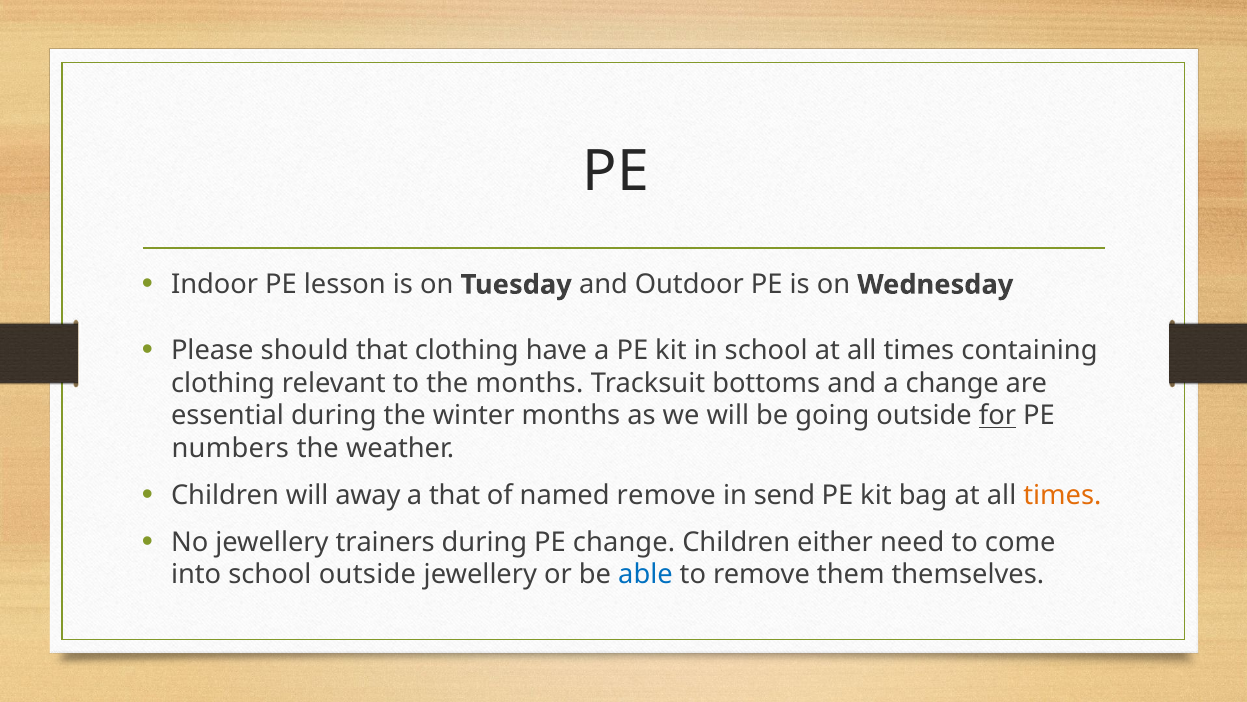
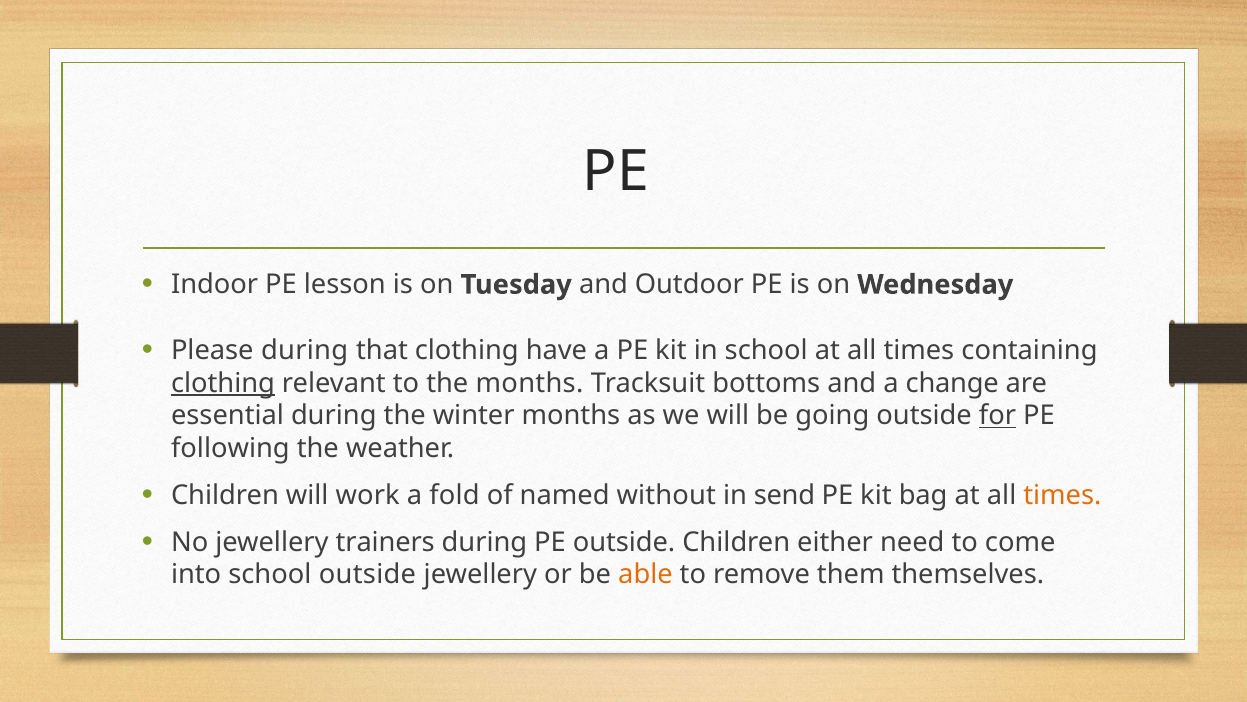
Please should: should -> during
clothing at (223, 383) underline: none -> present
numbers: numbers -> following
away: away -> work
a that: that -> fold
named remove: remove -> without
PE change: change -> outside
able colour: blue -> orange
